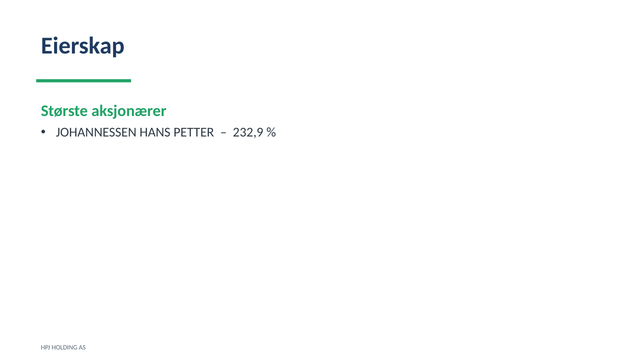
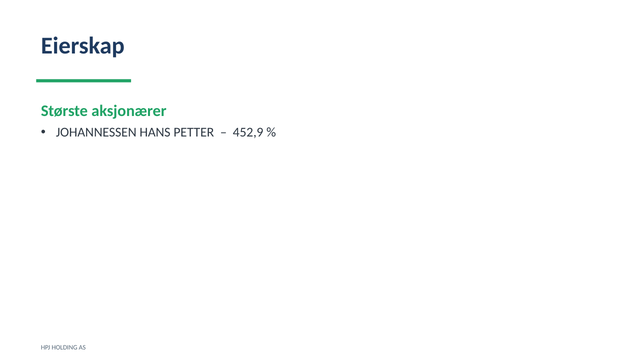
232,9: 232,9 -> 452,9
